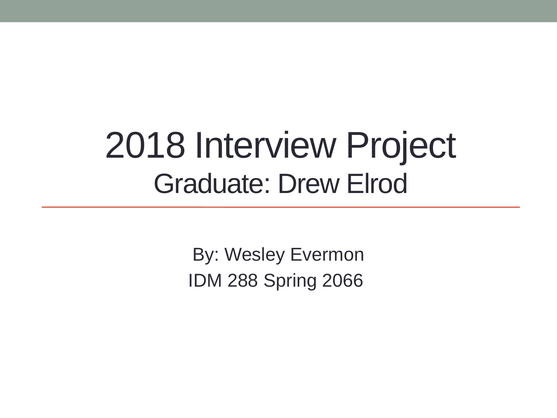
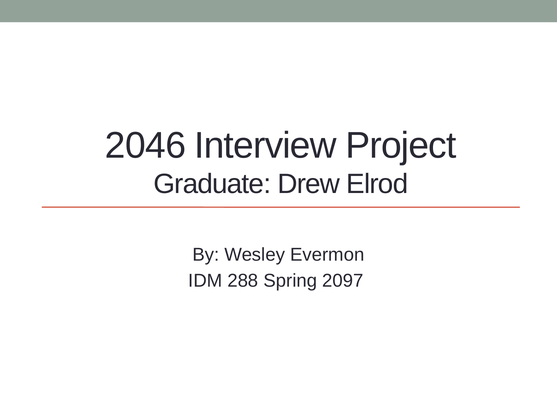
2018: 2018 -> 2046
2066: 2066 -> 2097
